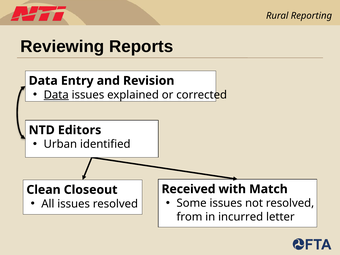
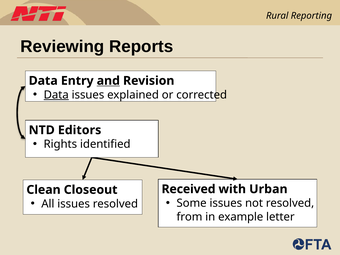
and underline: none -> present
Urban: Urban -> Rights
Match: Match -> Urban
incurred: incurred -> example
